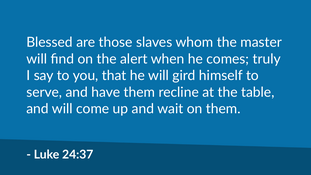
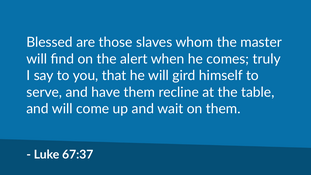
24:37: 24:37 -> 67:37
